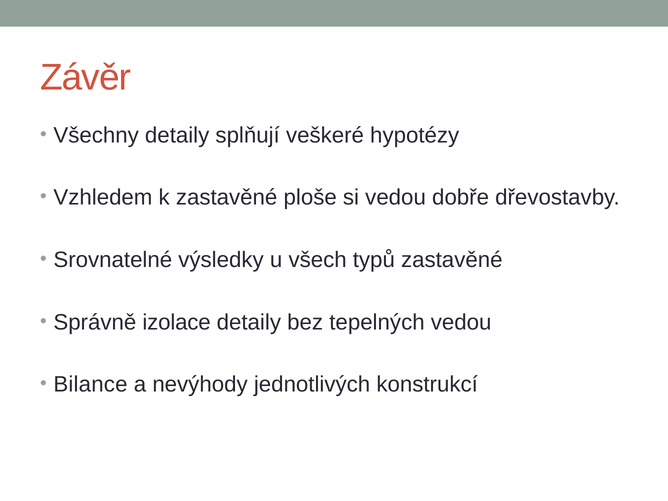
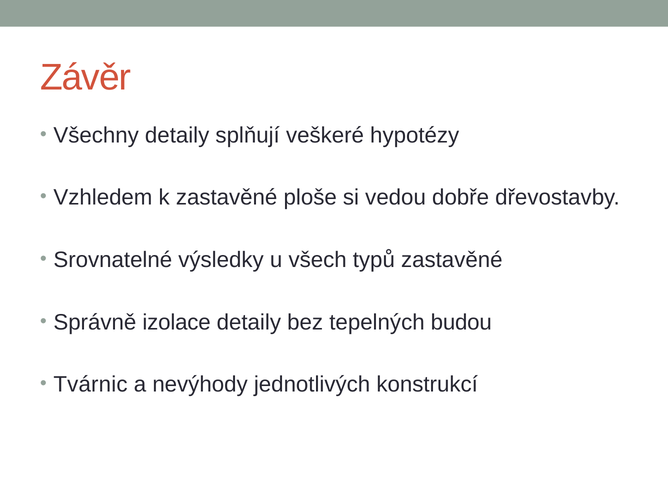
tepelných vedou: vedou -> budou
Bilance: Bilance -> Tvárnic
